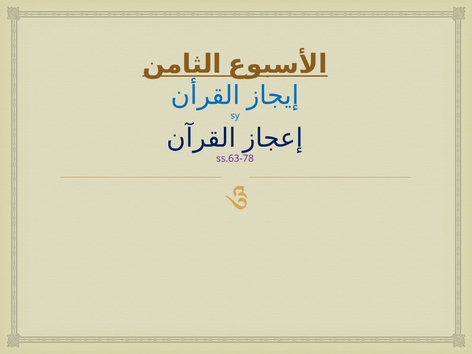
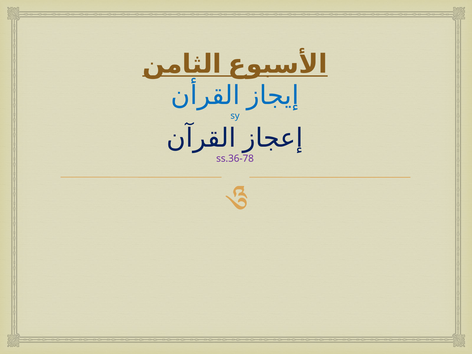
ss.63-78: ss.63-78 -> ss.36-78
